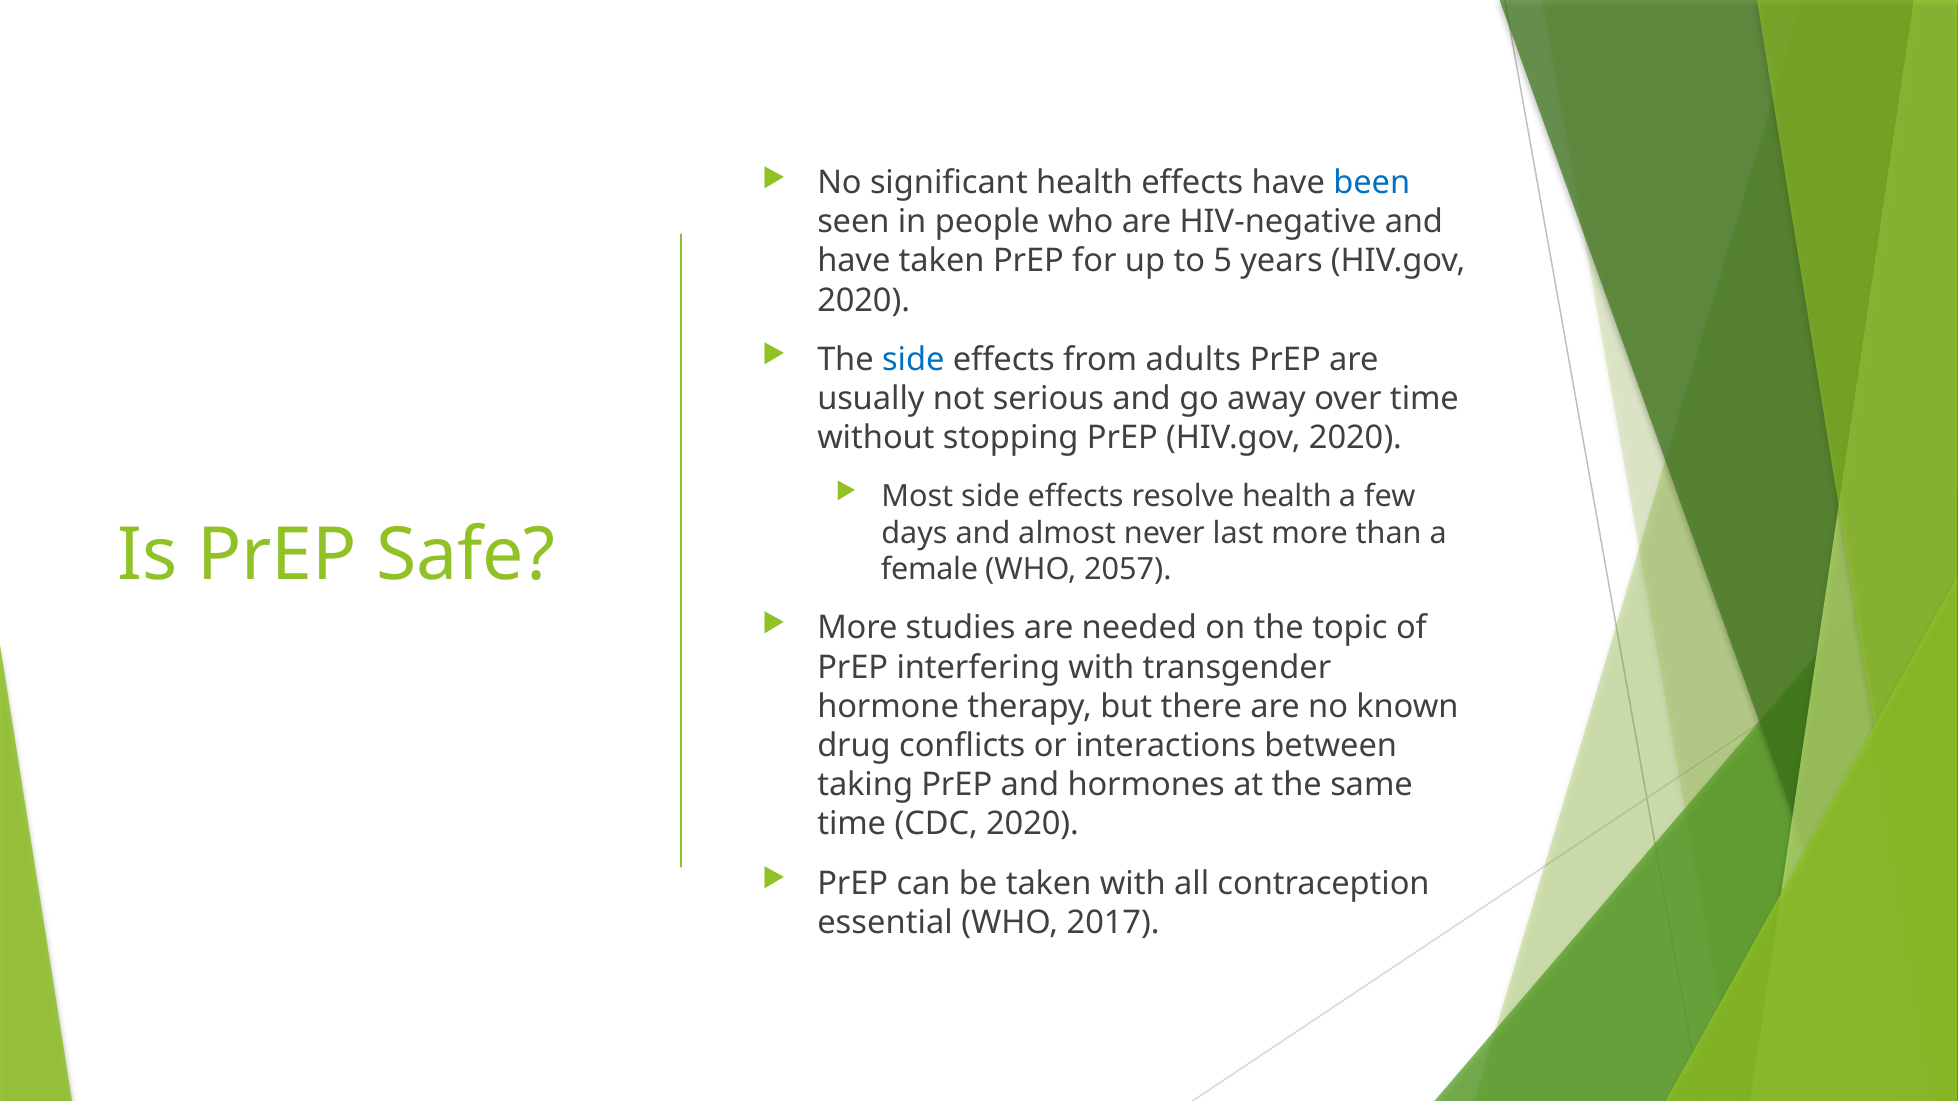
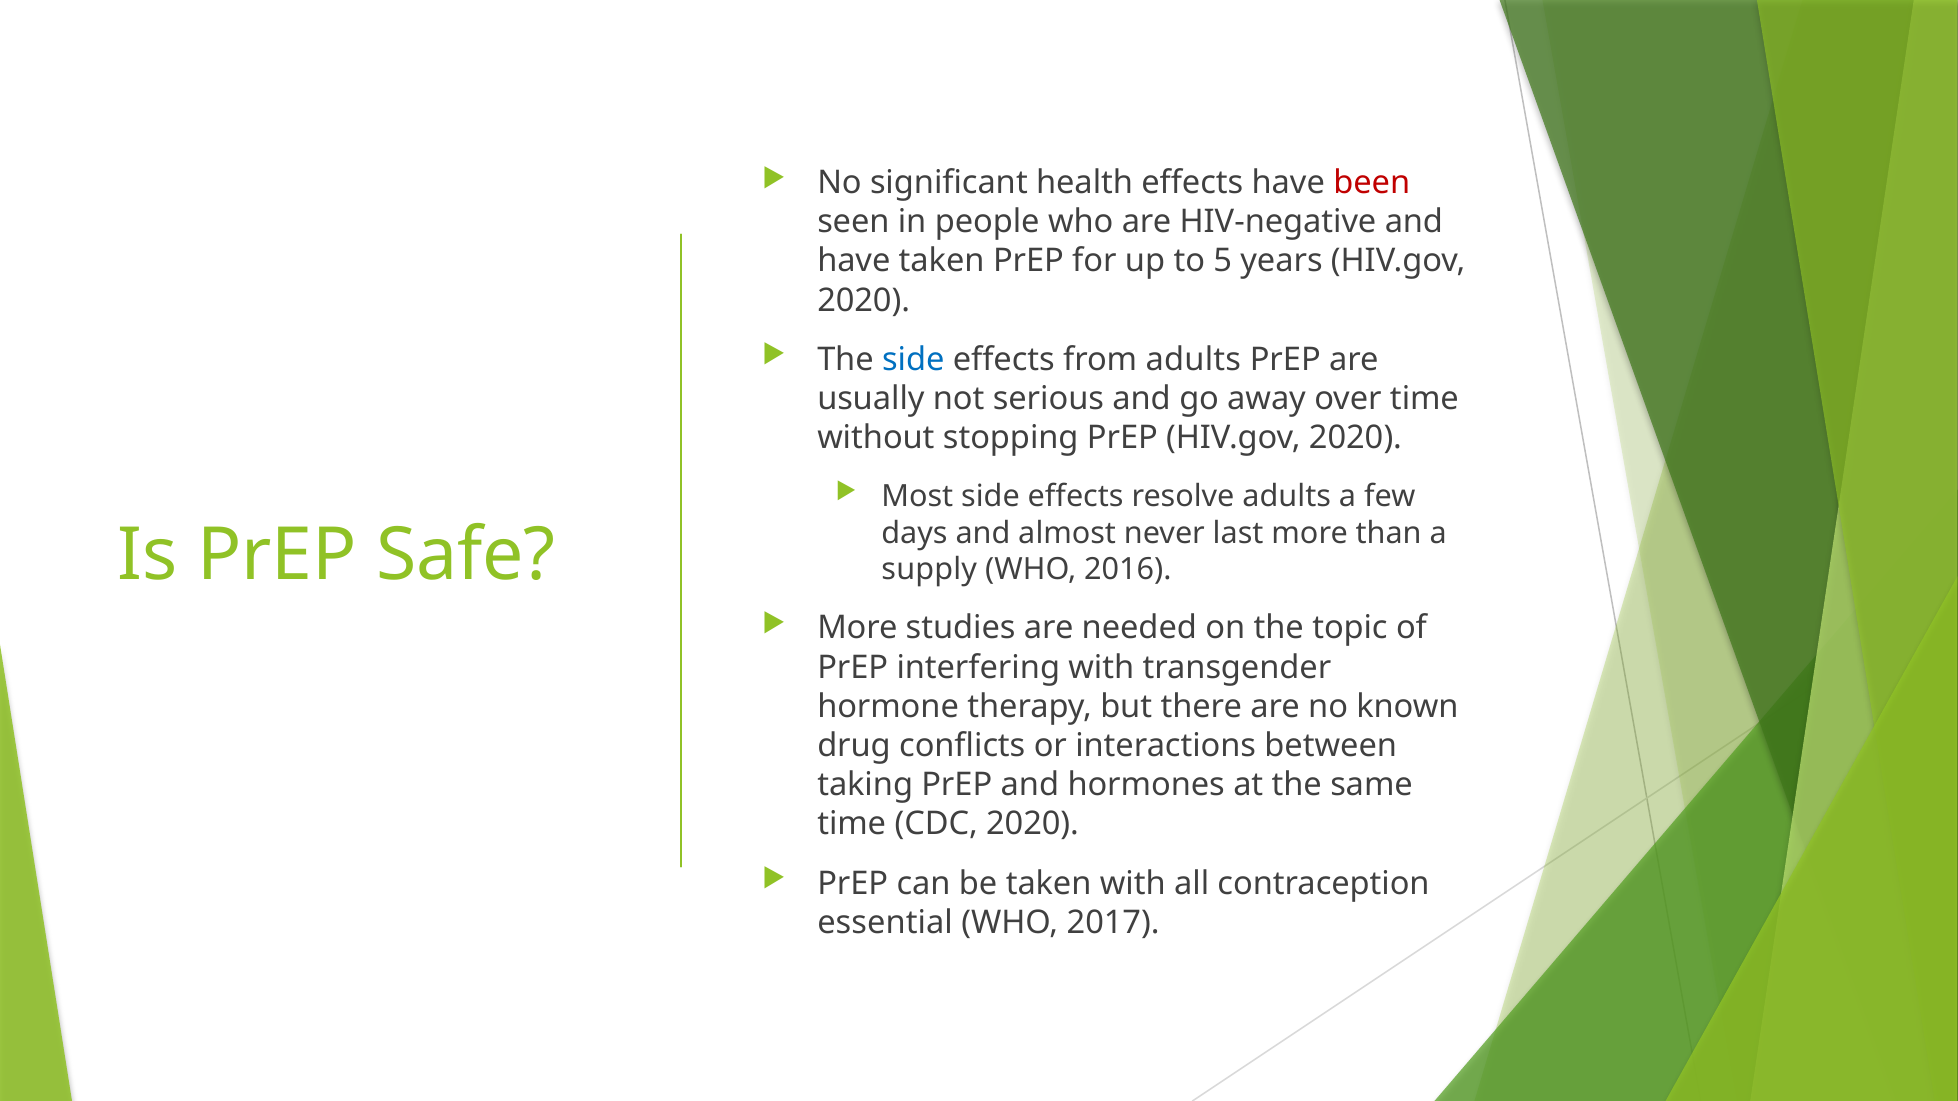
been colour: blue -> red
resolve health: health -> adults
female: female -> supply
2057: 2057 -> 2016
